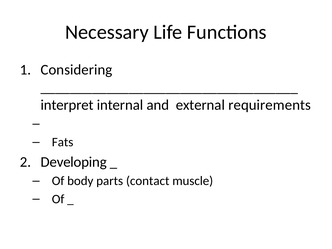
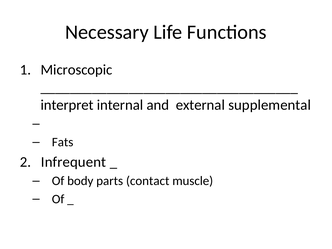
Considering: Considering -> Microscopic
requirements: requirements -> supplemental
Developing: Developing -> Infrequent
